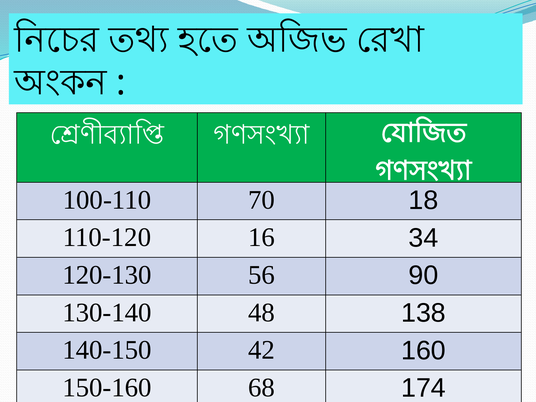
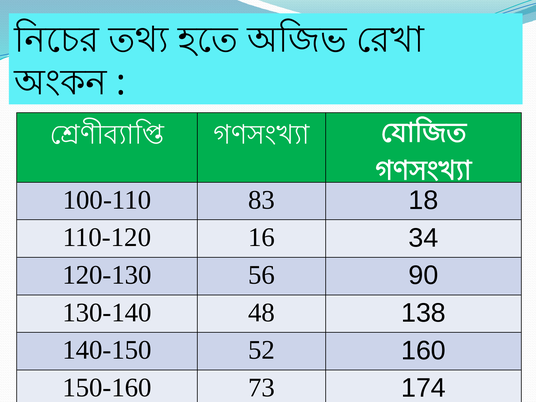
70: 70 -> 83
42: 42 -> 52
68: 68 -> 73
